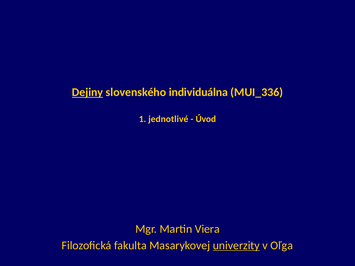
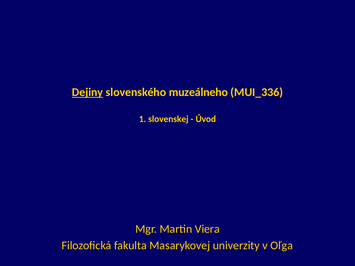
individuálna: individuálna -> muzeálneho
jednotlivé: jednotlivé -> slovenskej
univerzity underline: present -> none
